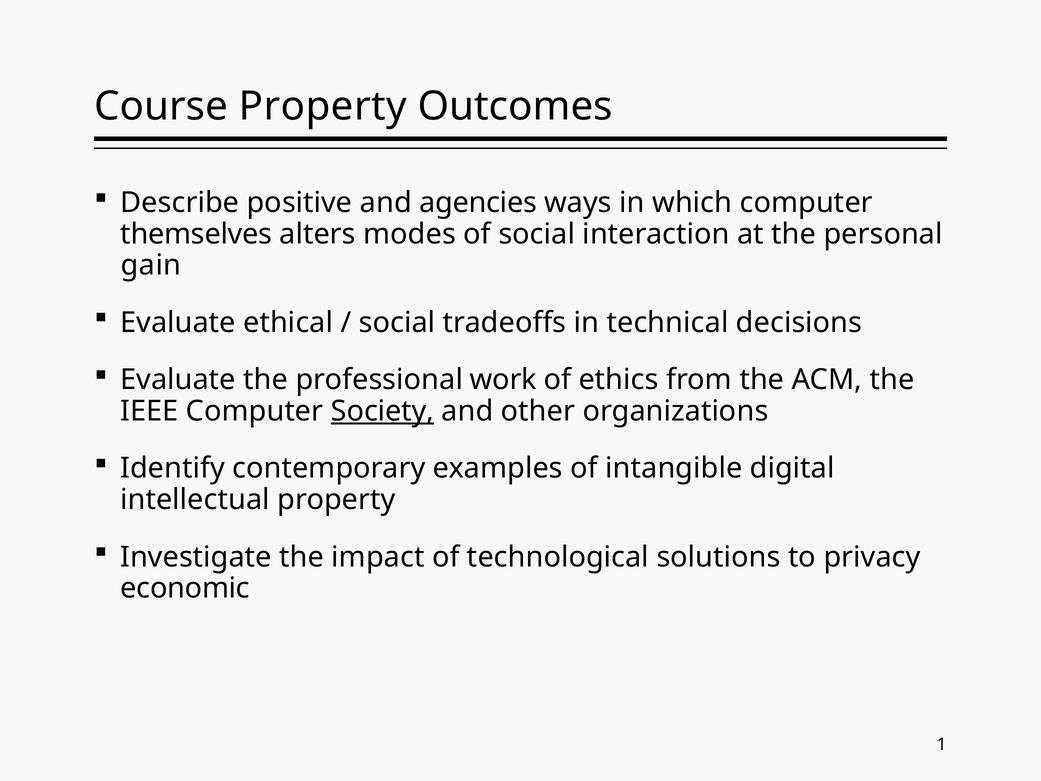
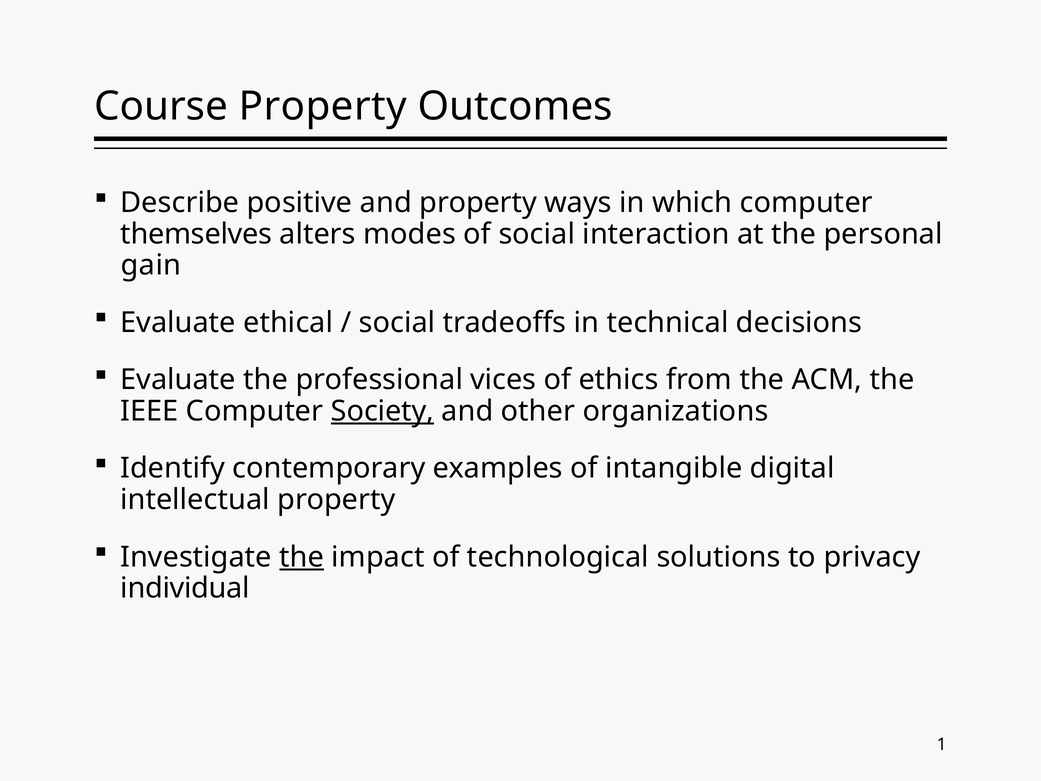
and agencies: agencies -> property
work: work -> vices
the at (302, 557) underline: none -> present
economic: economic -> individual
